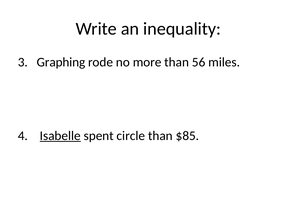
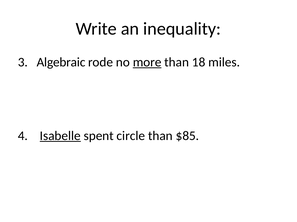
Graphing: Graphing -> Algebraic
more underline: none -> present
56: 56 -> 18
